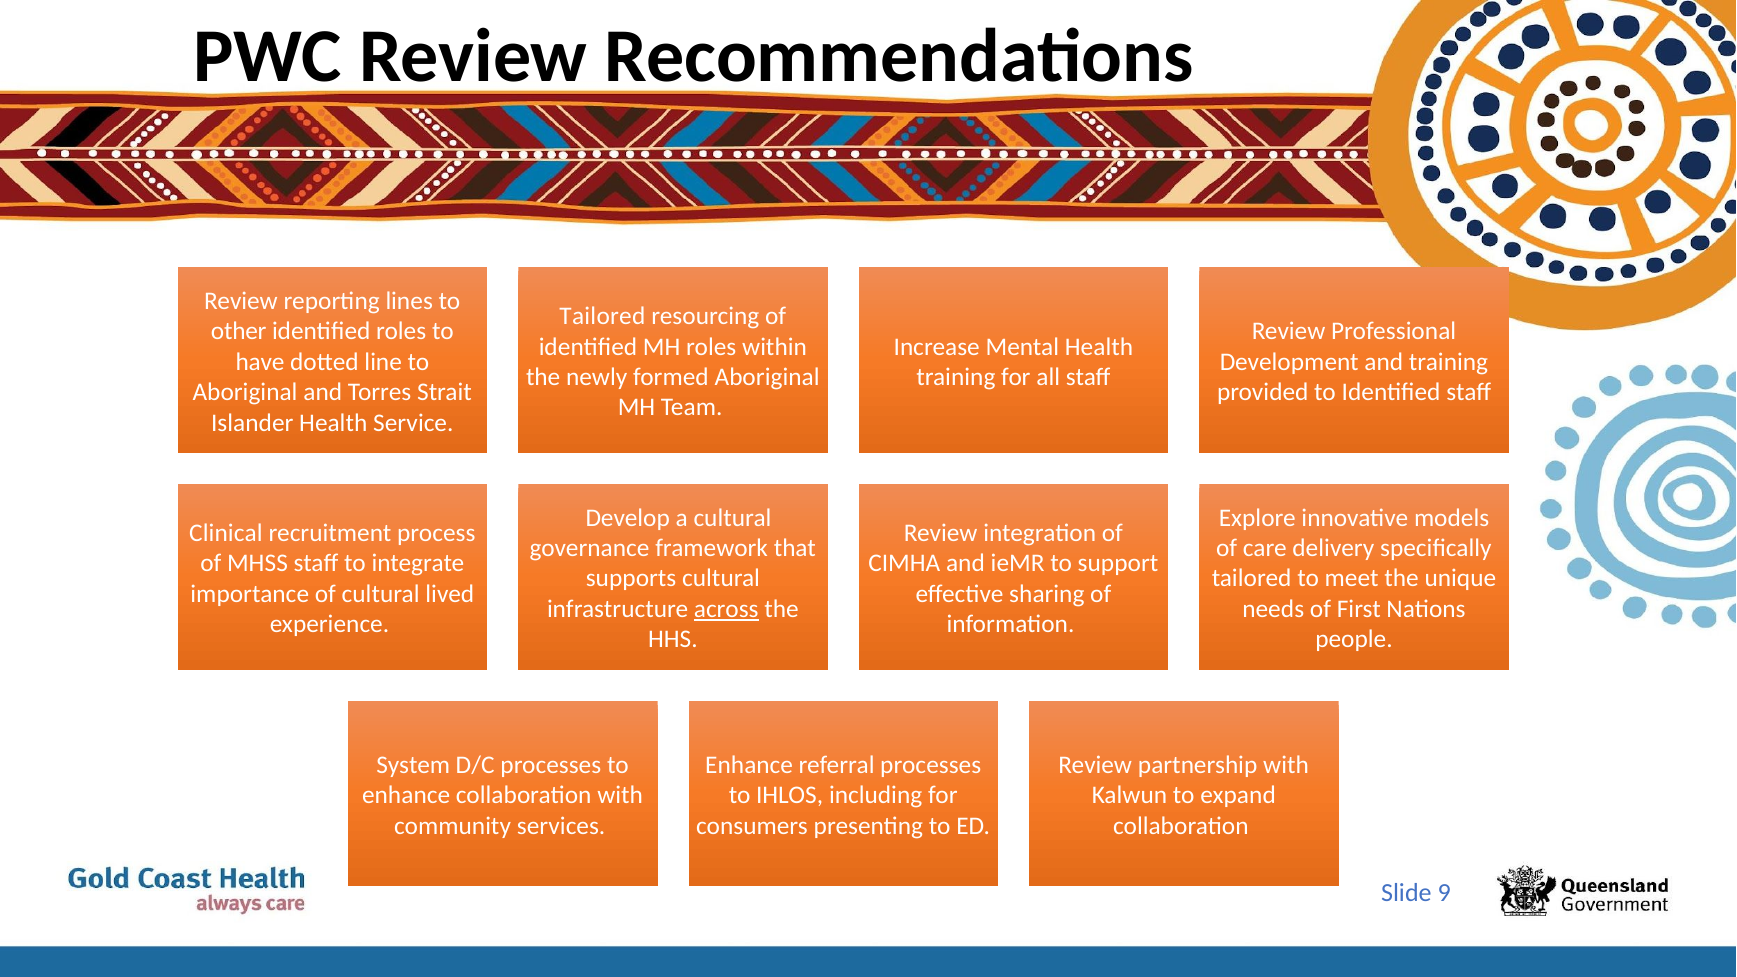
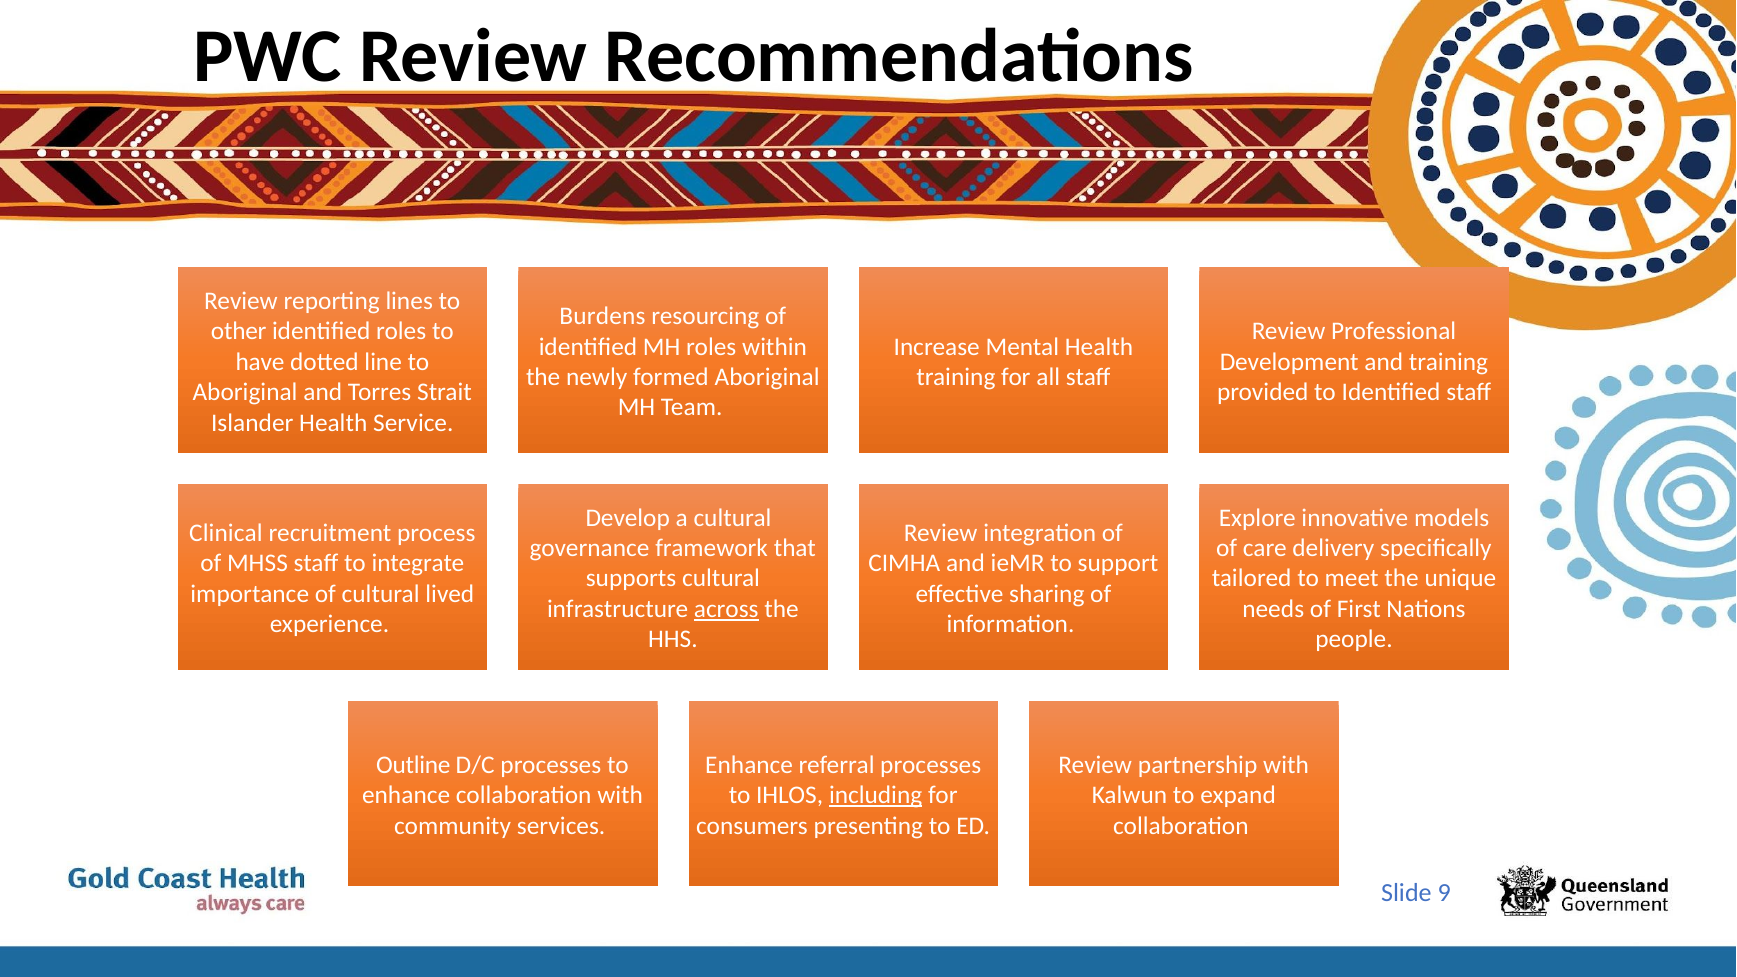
Tailored at (602, 316): Tailored -> Burdens
System: System -> Outline
including underline: none -> present
